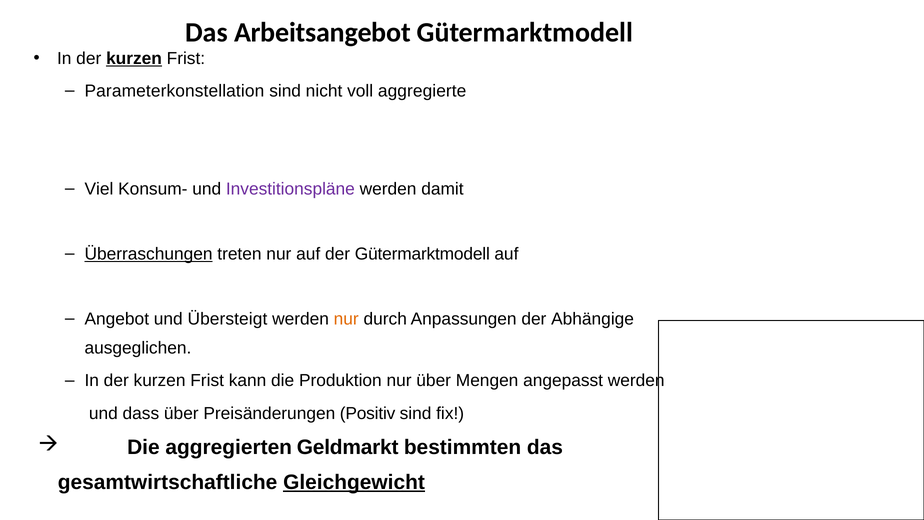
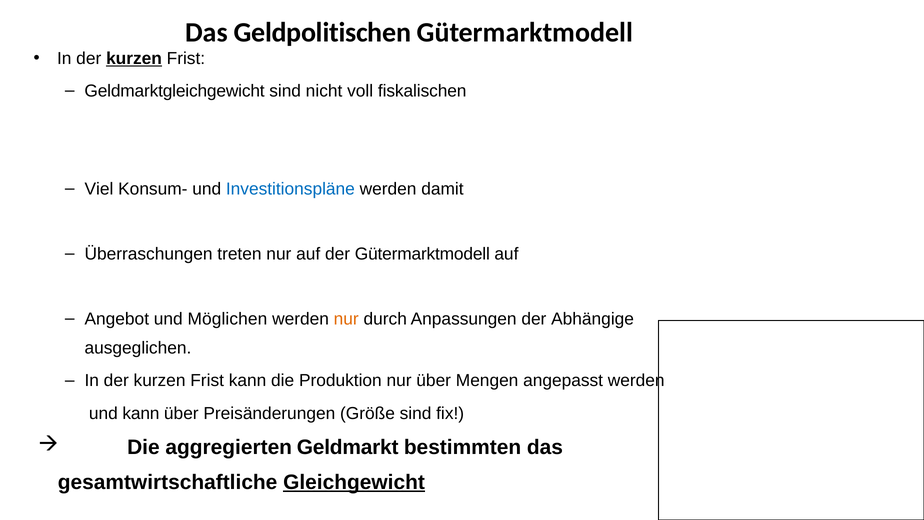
Arbeitsangebot: Arbeitsangebot -> Geldpolitischen
Parameterkonstellation: Parameterkonstellation -> Geldmarktgleichgewicht
aggregierte: aggregierte -> fiskalischen
Investitionspläne colour: purple -> blue
Überraschungen underline: present -> none
Übersteigt: Übersteigt -> Möglichen
und dass: dass -> kann
Positiv: Positiv -> Größe
